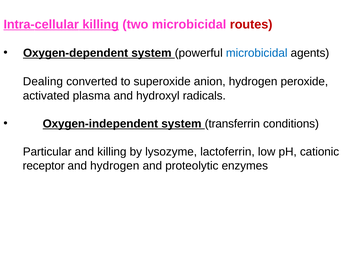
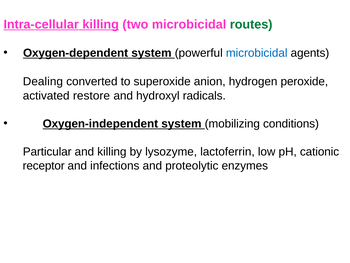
routes colour: red -> green
plasma: plasma -> restore
transferrin: transferrin -> mobilizing
and hydrogen: hydrogen -> infections
